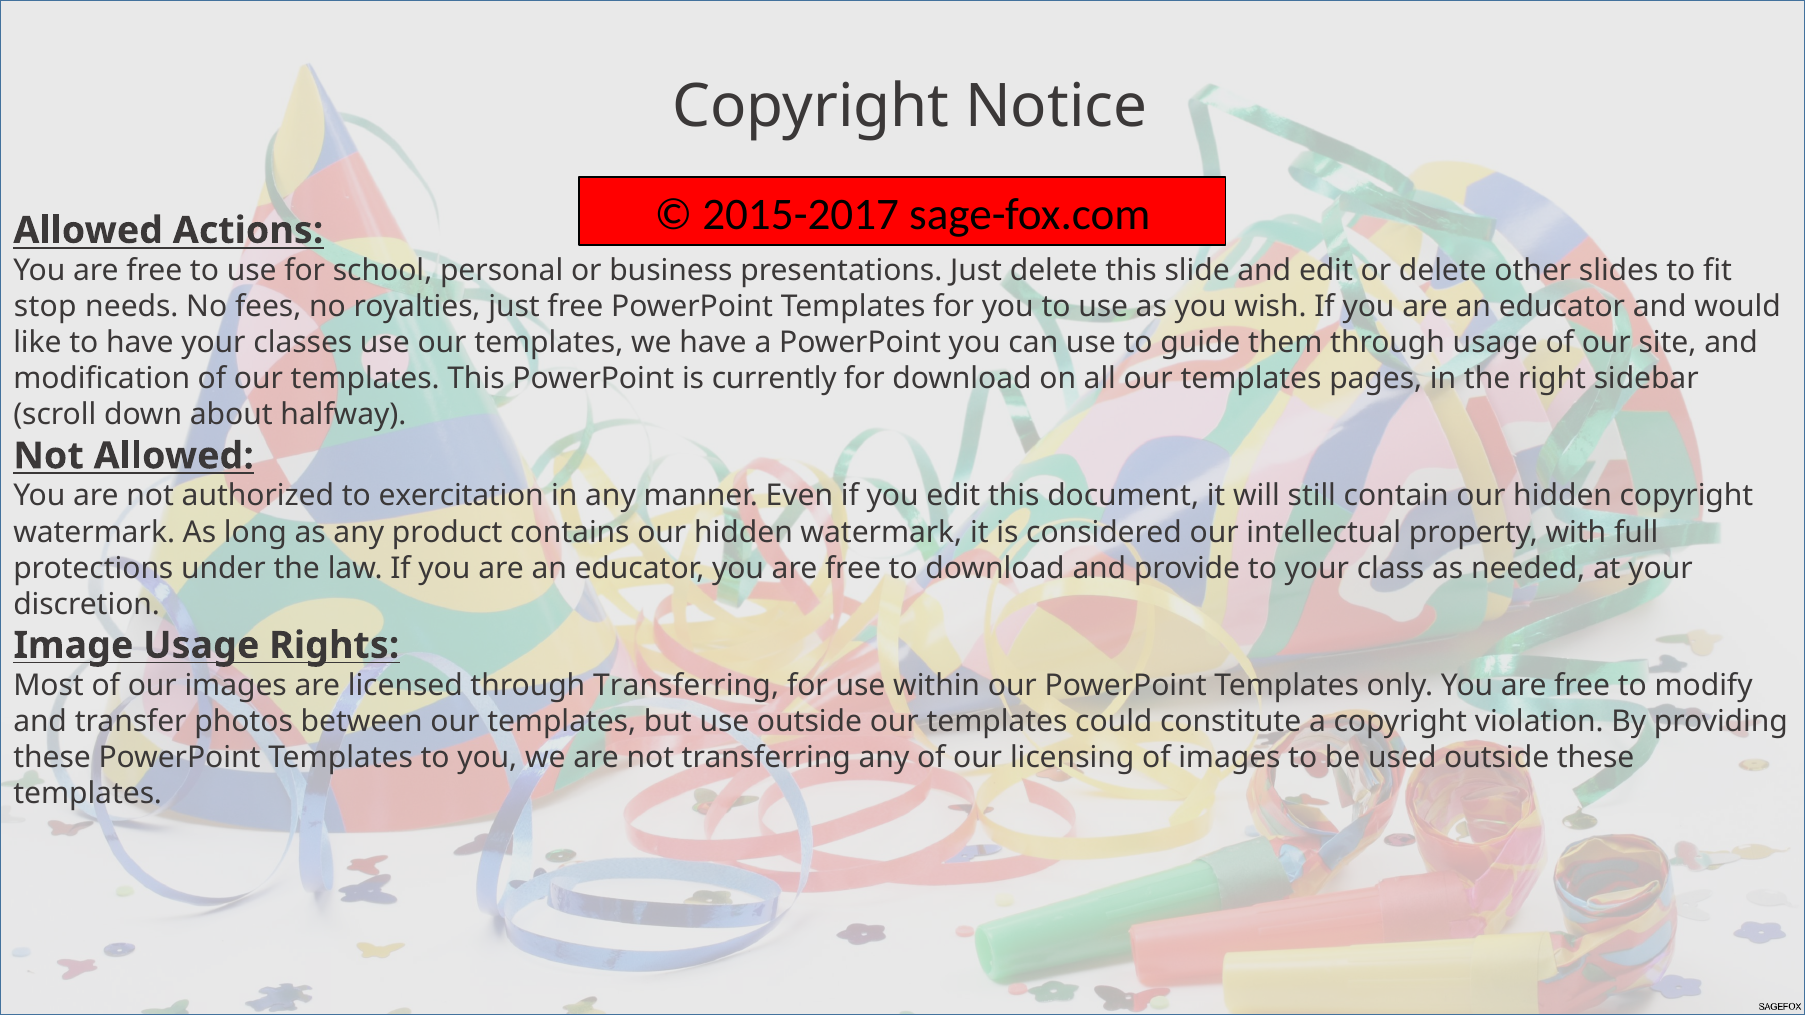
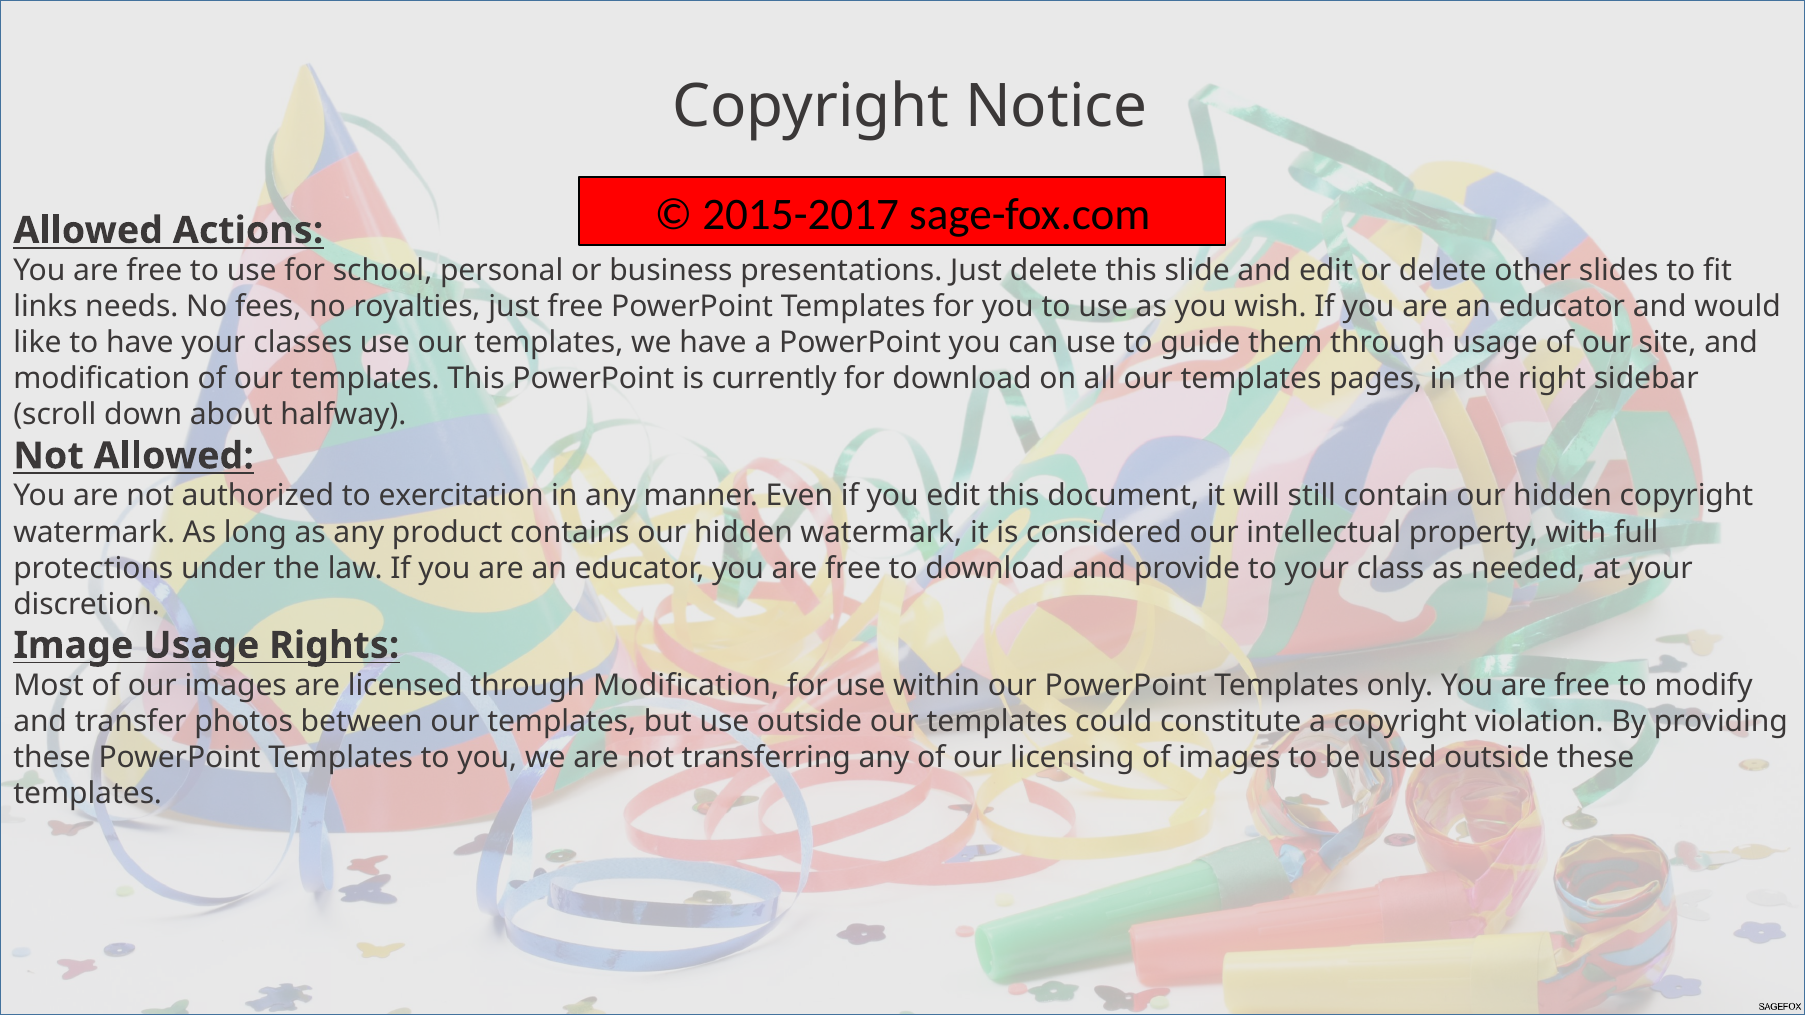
stop: stop -> links
through Transferring: Transferring -> Modification
